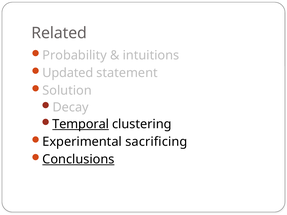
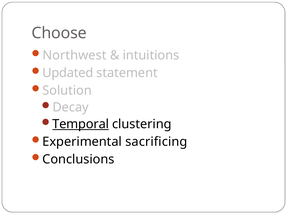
Related: Related -> Choose
Probability: Probability -> Northwest
Conclusions underline: present -> none
